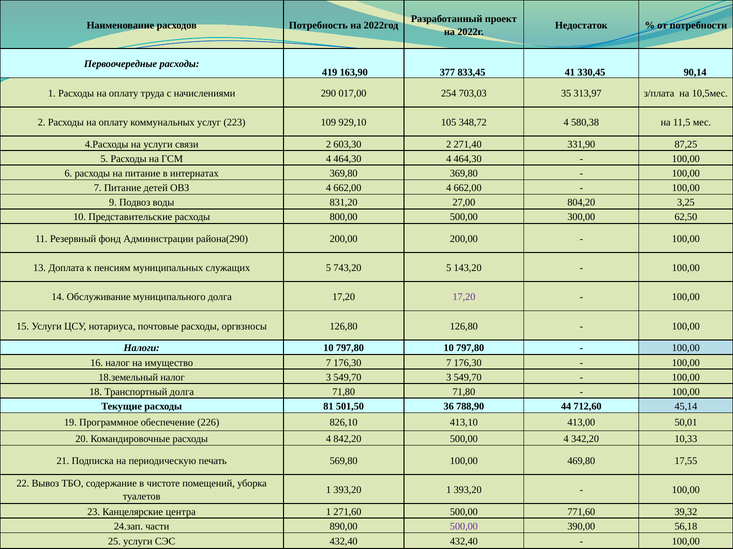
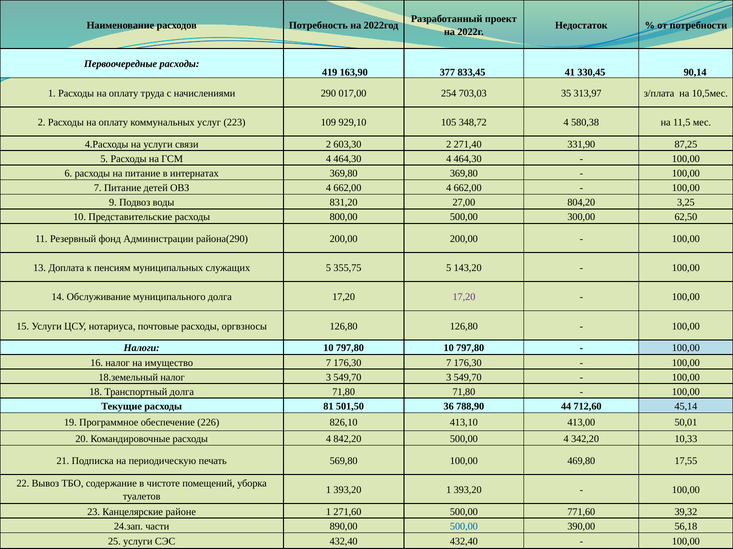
743,20: 743,20 -> 355,75
центра: центра -> районе
500,00 at (464, 527) colour: purple -> blue
